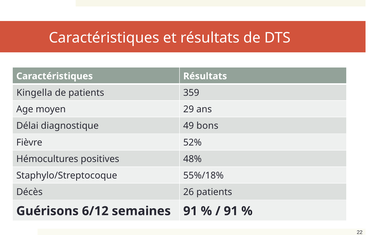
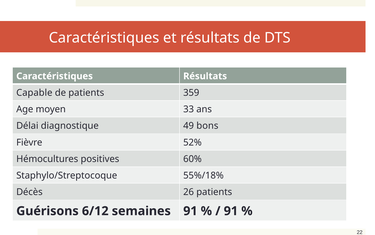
Kingella: Kingella -> Capable
29: 29 -> 33
48%: 48% -> 60%
